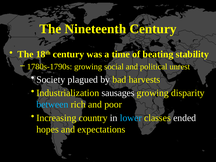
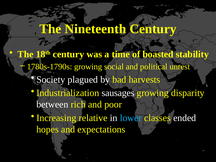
beating: beating -> boasted
between colour: light blue -> white
country: country -> relative
